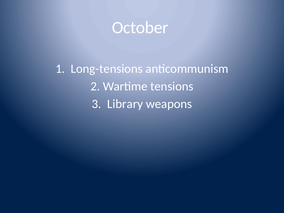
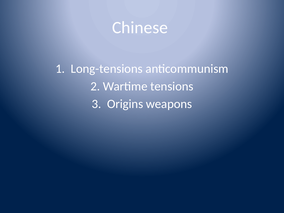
October: October -> Chinese
Library: Library -> Origins
